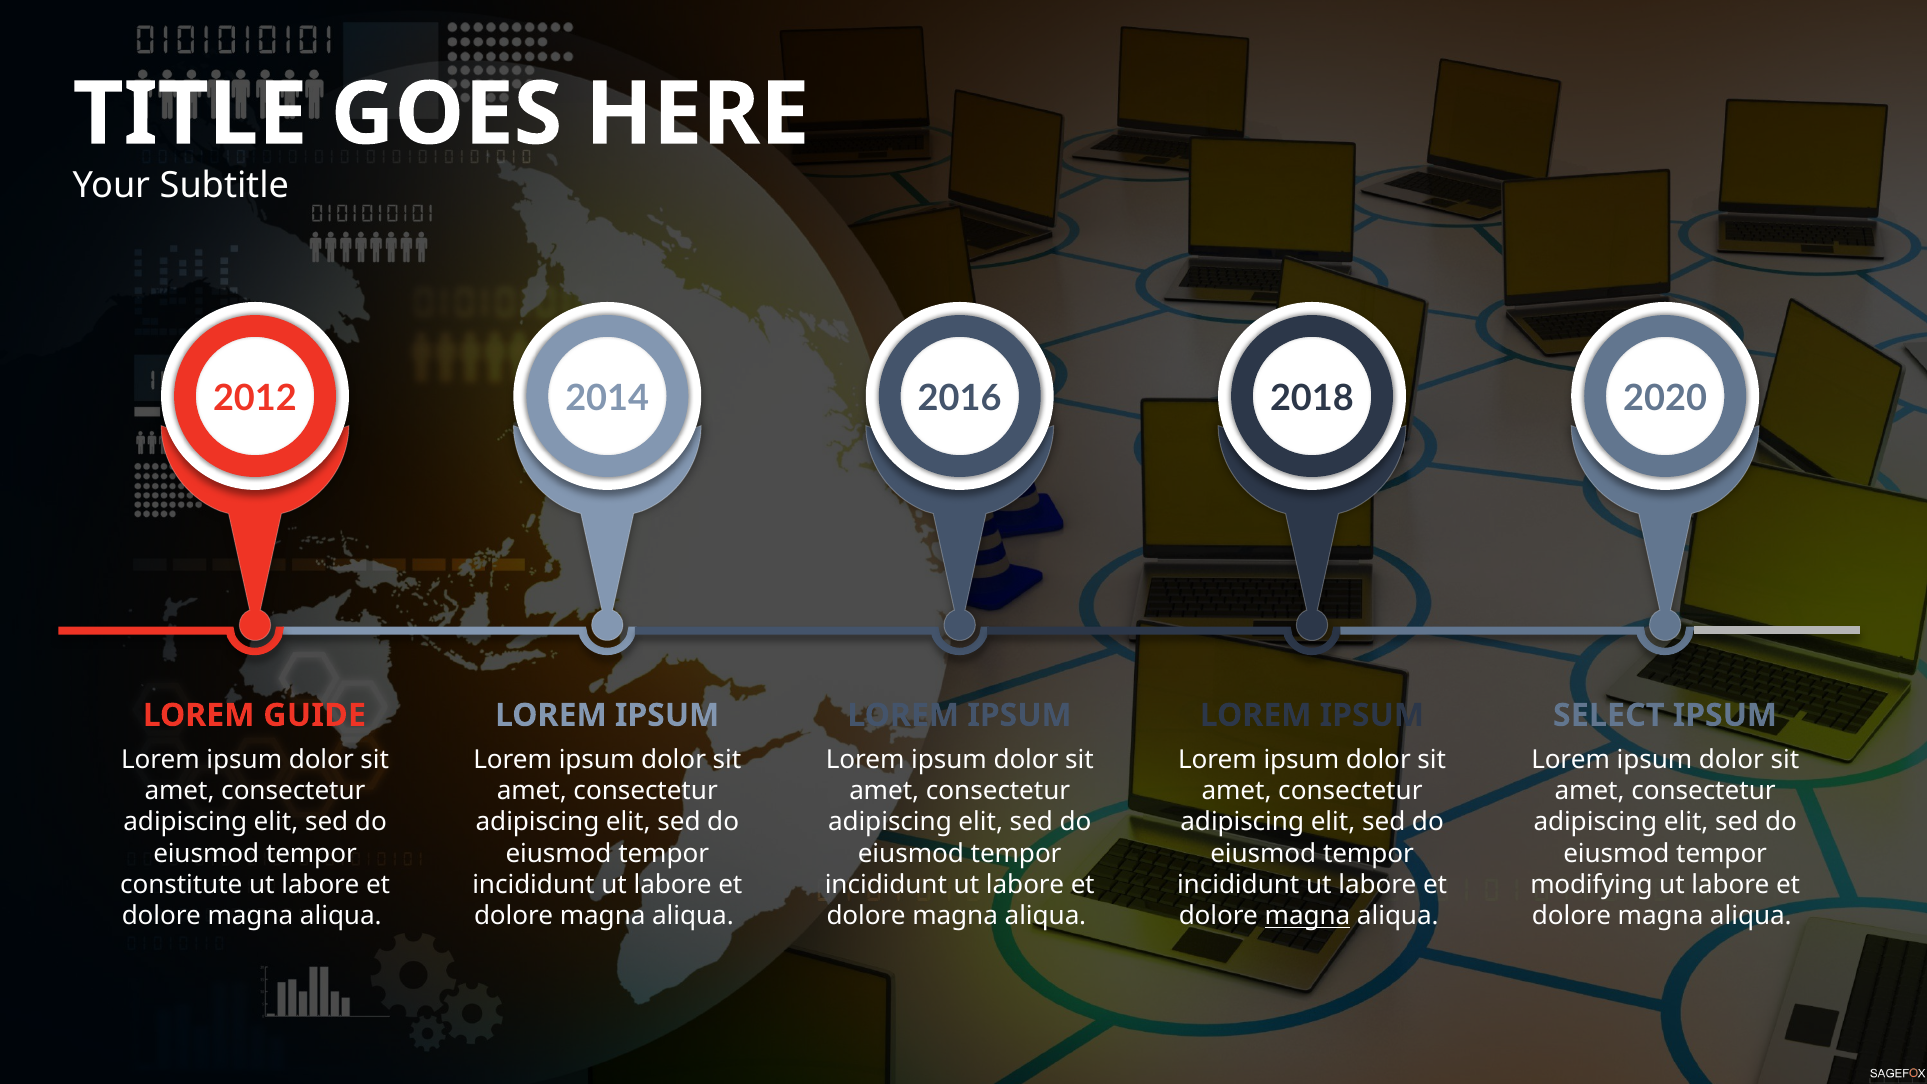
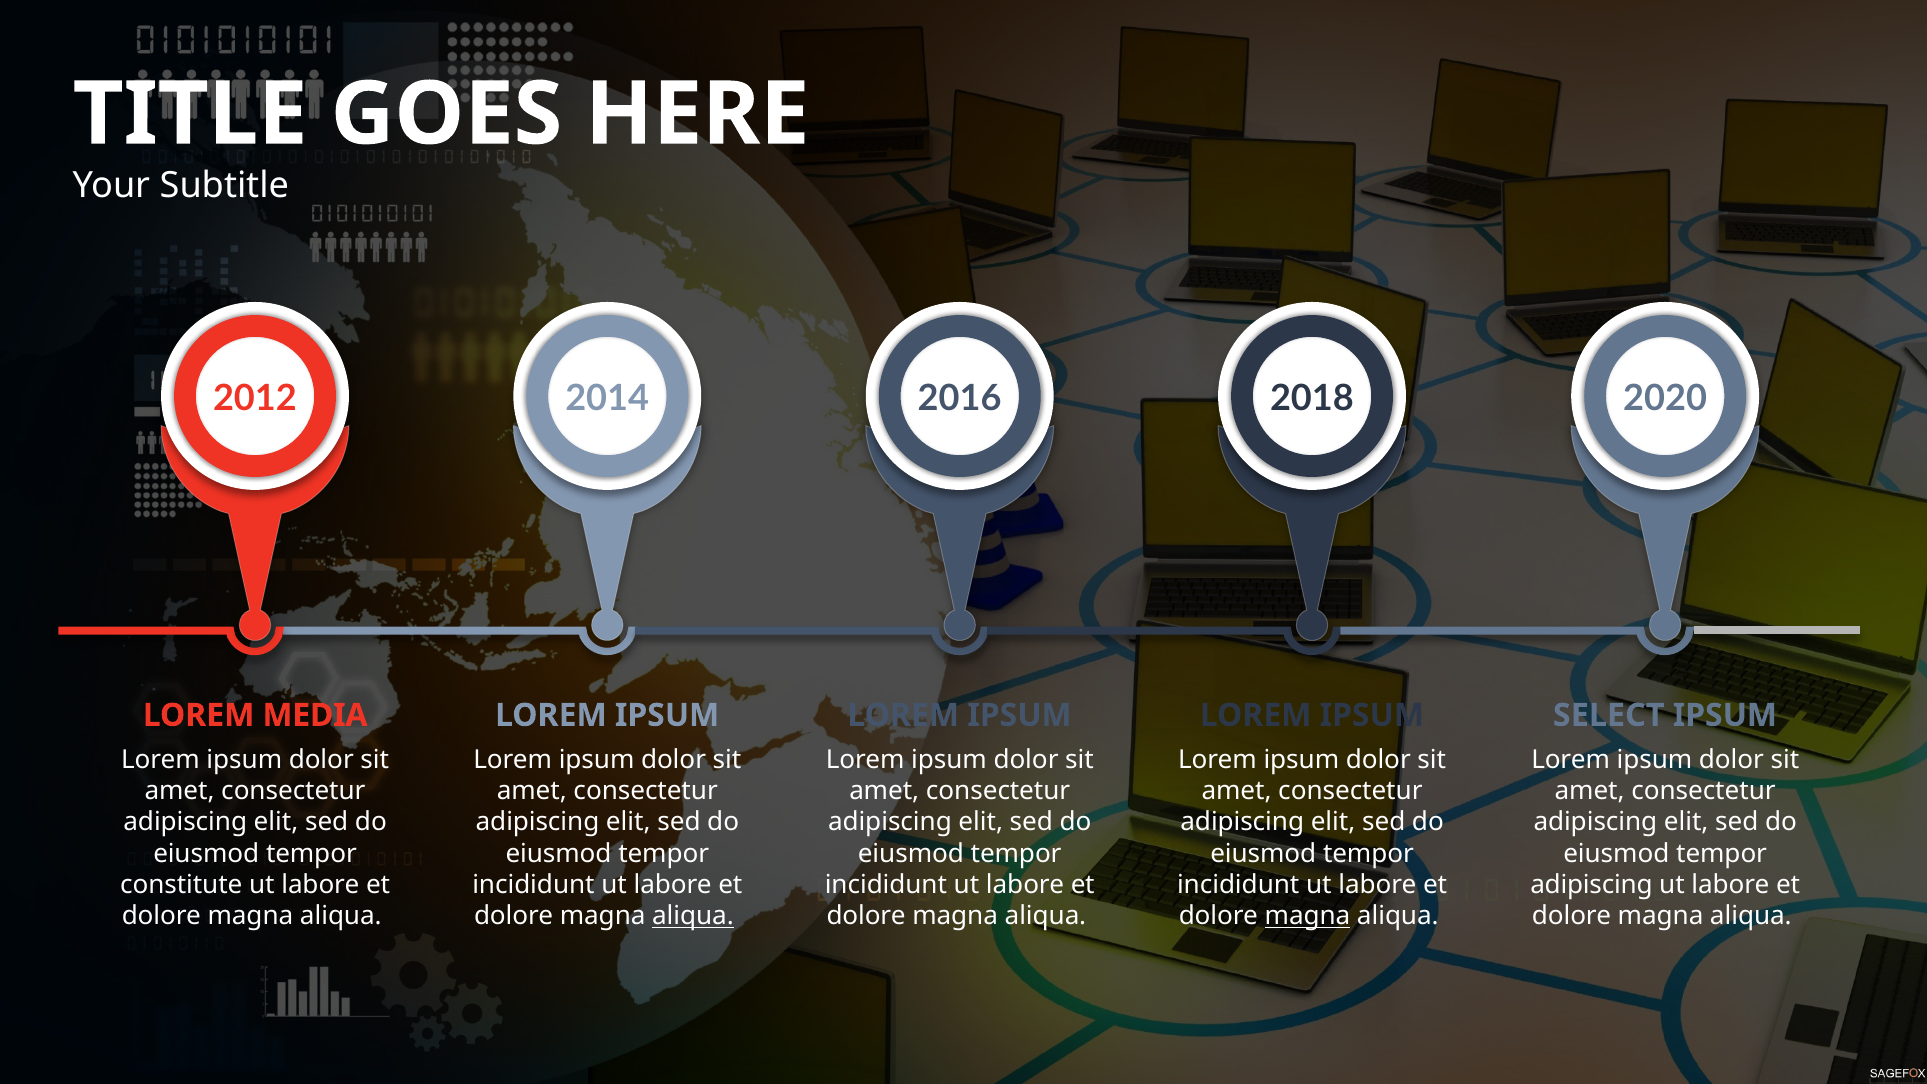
GUIDE: GUIDE -> MEDIA
modifying at (1591, 885): modifying -> adipiscing
aliqua at (693, 916) underline: none -> present
